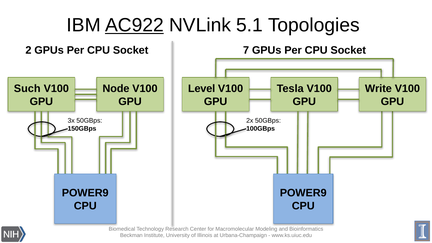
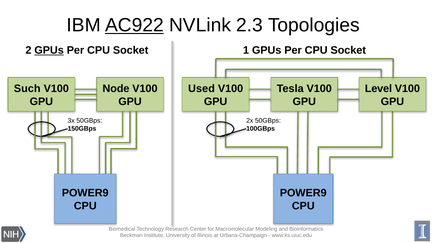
5.1: 5.1 -> 2.3
GPUs at (49, 50) underline: none -> present
7: 7 -> 1
Level: Level -> Used
Write: Write -> Level
